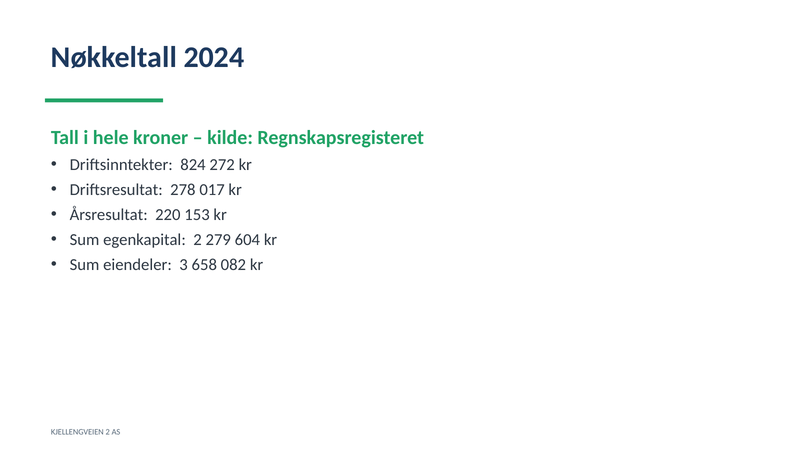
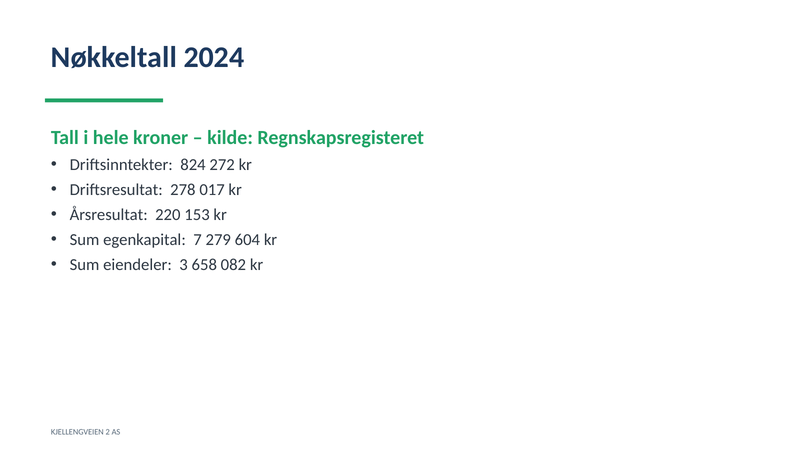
egenkapital 2: 2 -> 7
